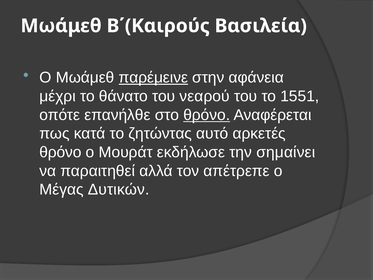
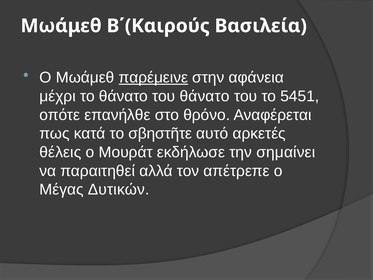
του νεαρού: νεαρού -> θάνατο
1551: 1551 -> 5451
θρόνο at (207, 115) underline: present -> none
ζητώντας: ζητώντας -> σβηστῆτε
θρόνο at (60, 152): θρόνο -> θέλεις
